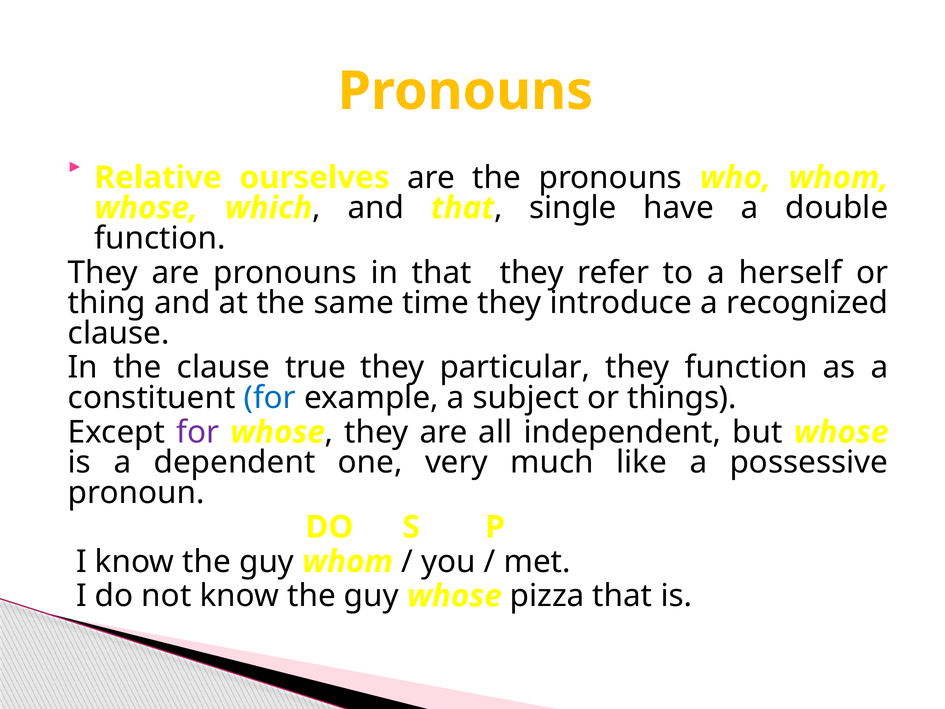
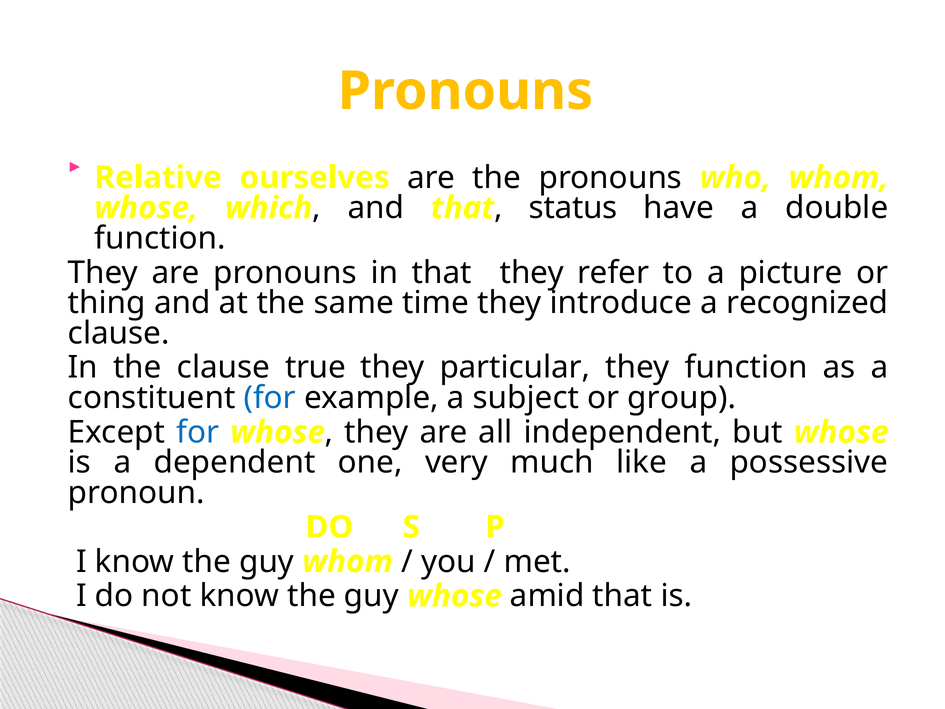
single: single -> status
herself: herself -> picture
things: things -> group
for at (198, 432) colour: purple -> blue
pizza: pizza -> amid
